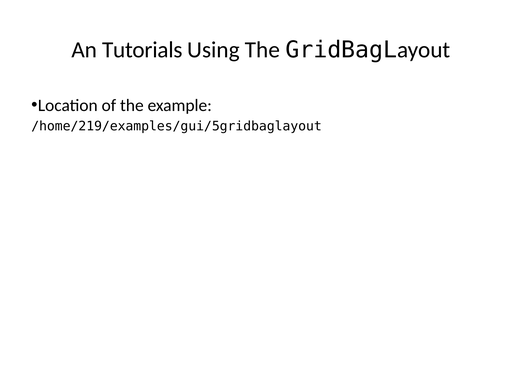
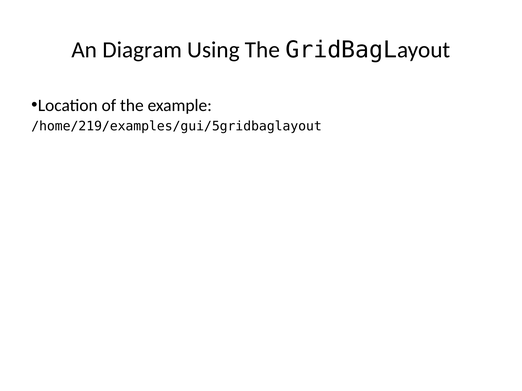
Tutorials: Tutorials -> Diagram
